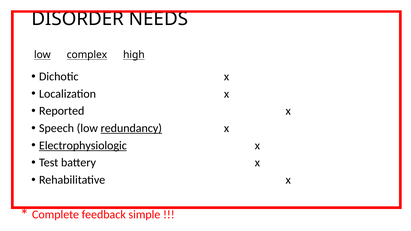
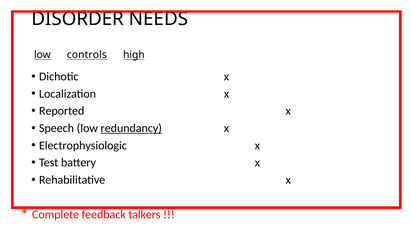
complex: complex -> controls
Electrophysiologic underline: present -> none
simple: simple -> talkers
